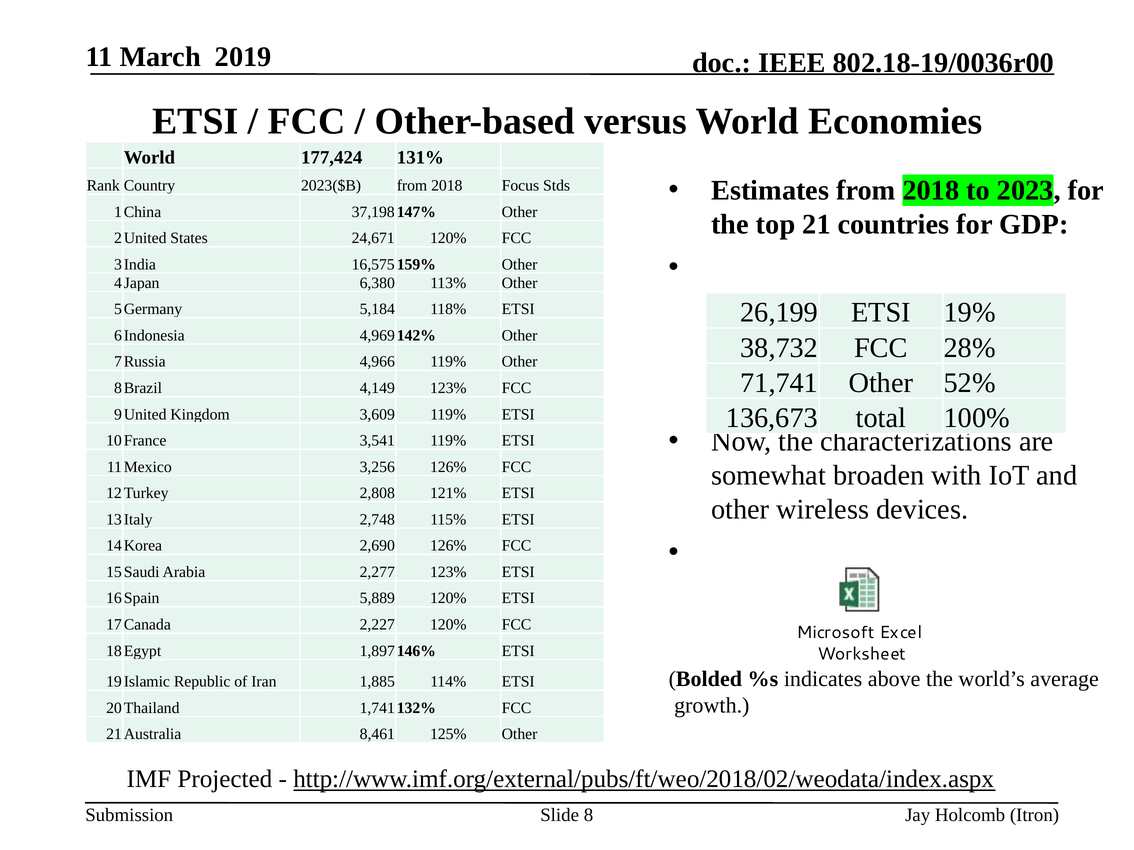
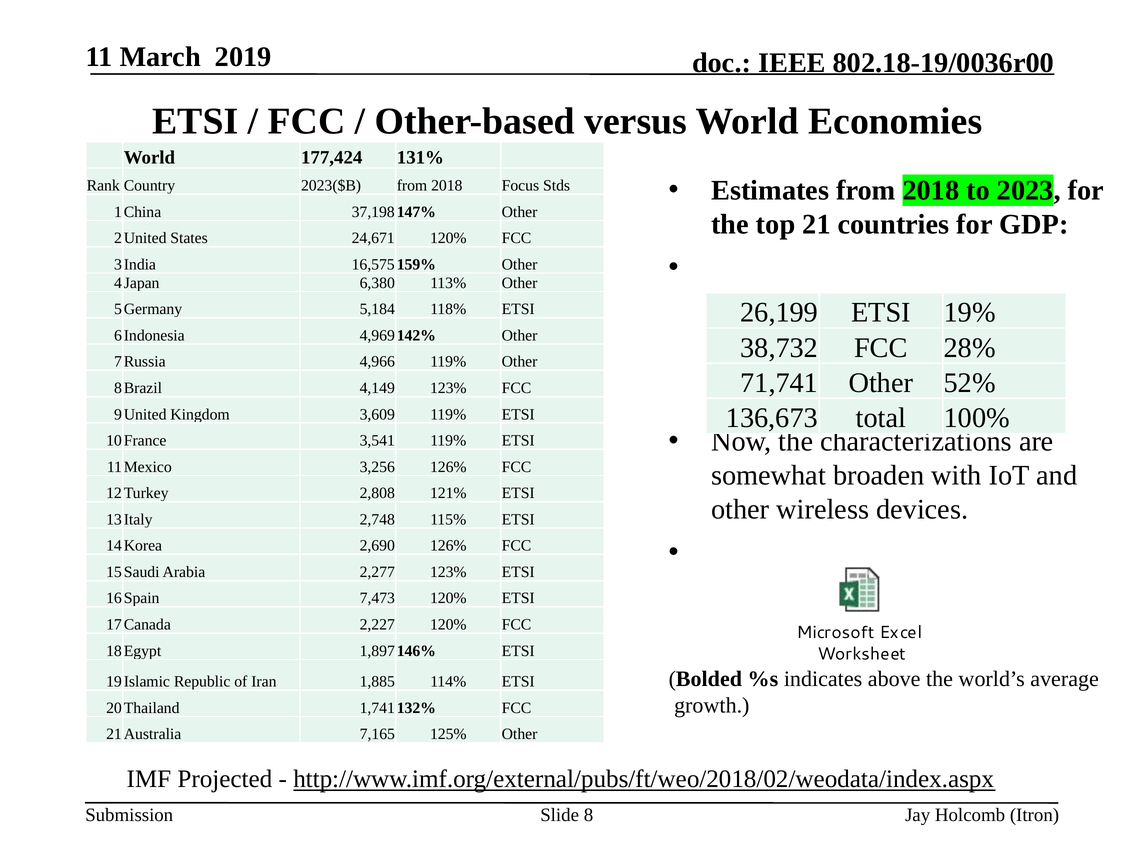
5,889: 5,889 -> 7,473
8,461: 8,461 -> 7,165
